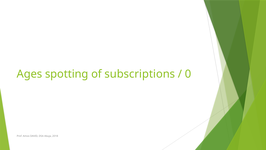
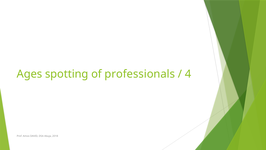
subscriptions: subscriptions -> professionals
0: 0 -> 4
